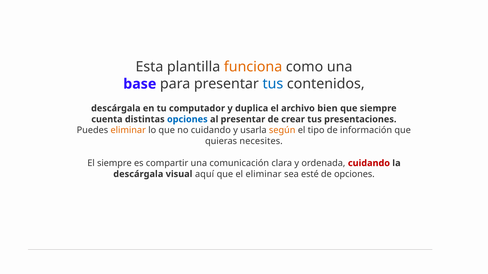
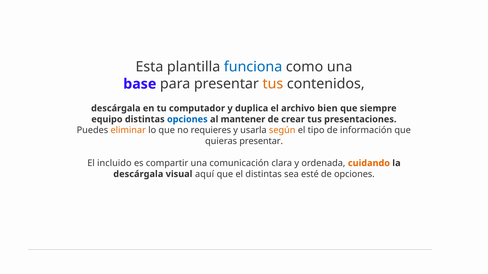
funciona colour: orange -> blue
tus at (273, 84) colour: blue -> orange
cuenta: cuenta -> equipo
al presentar: presentar -> mantener
no cuidando: cuidando -> requieres
quieras necesites: necesites -> presentar
El siempre: siempre -> incluido
cuidando at (369, 163) colour: red -> orange
el eliminar: eliminar -> distintas
